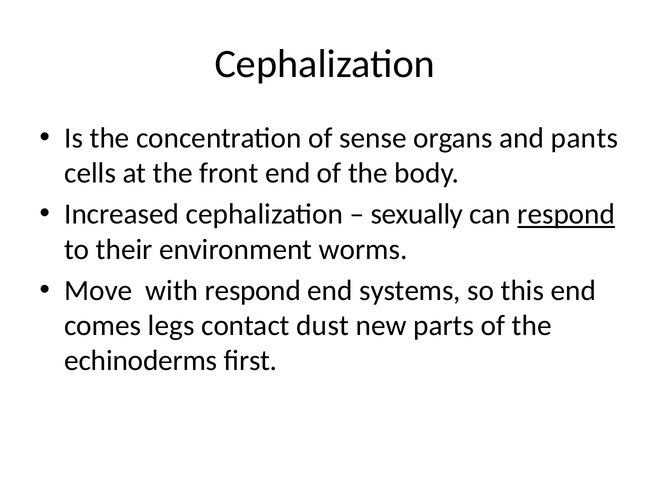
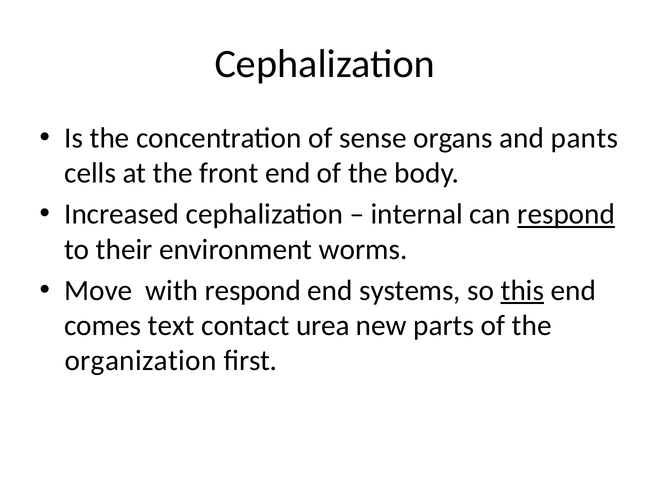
sexually: sexually -> internal
this underline: none -> present
legs: legs -> text
dust: dust -> urea
echinoderms: echinoderms -> organization
